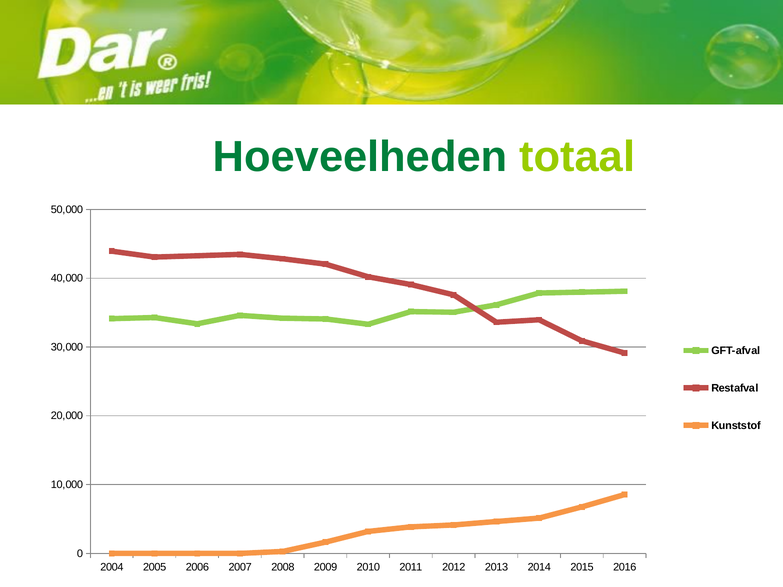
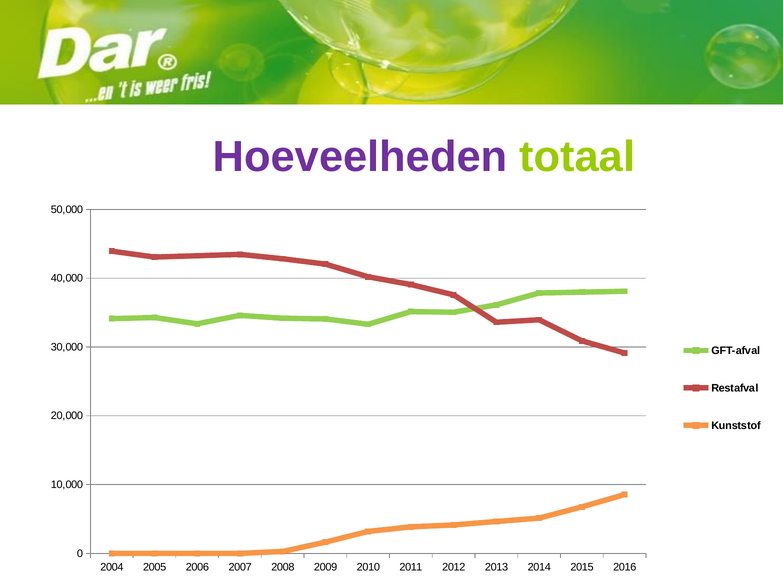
Hoeveelheden colour: green -> purple
